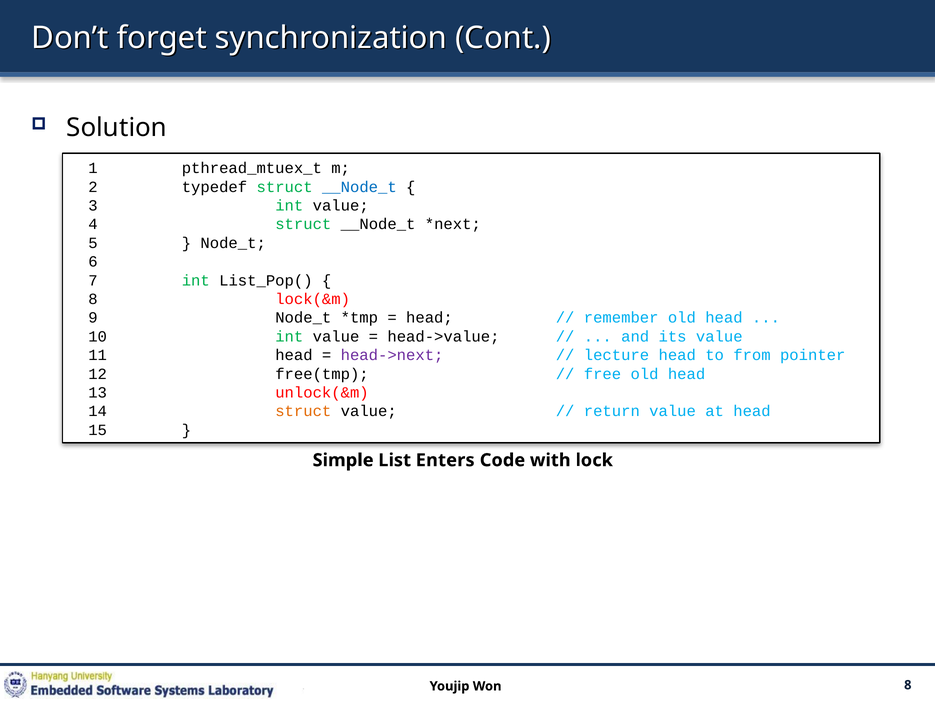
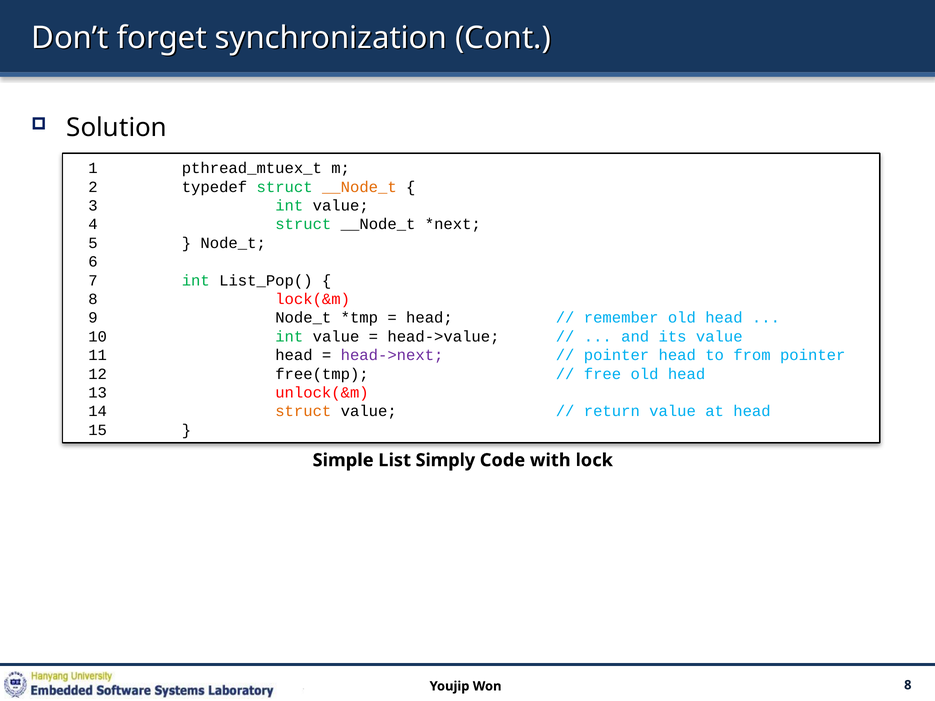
__Node_t at (359, 187) colour: blue -> orange
lecture at (617, 355): lecture -> pointer
Enters: Enters -> Simply
